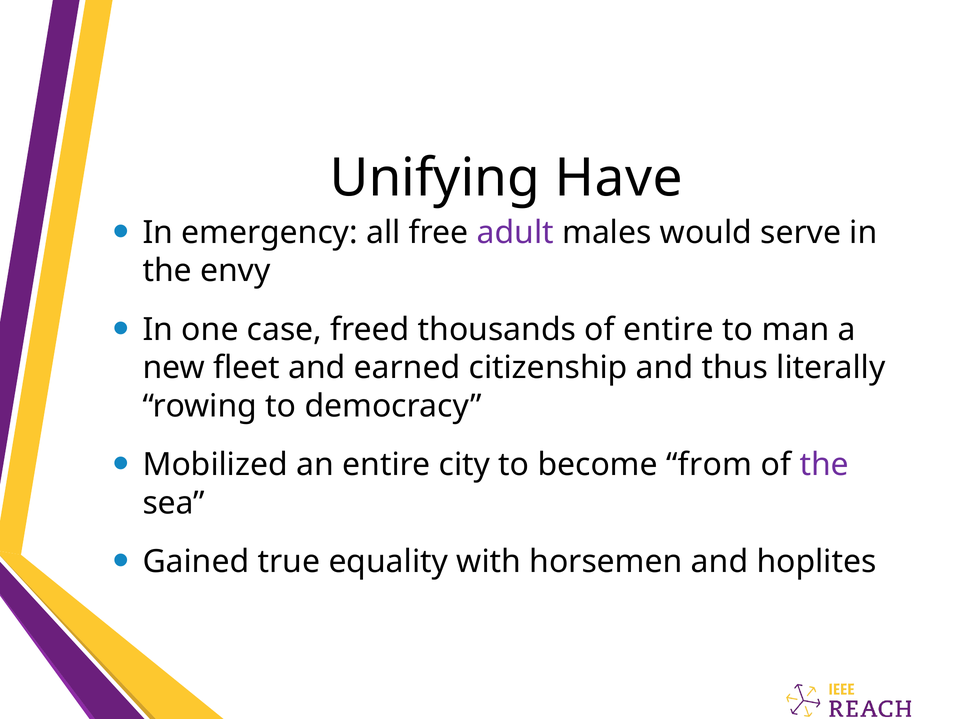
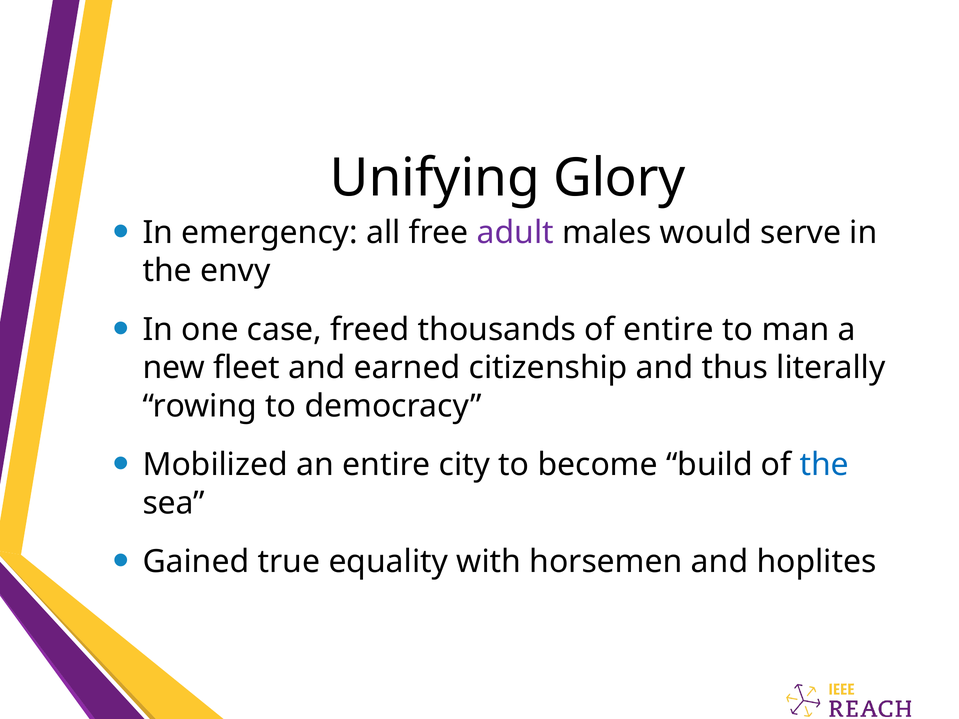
Have: Have -> Glory
from: from -> build
the at (824, 465) colour: purple -> blue
